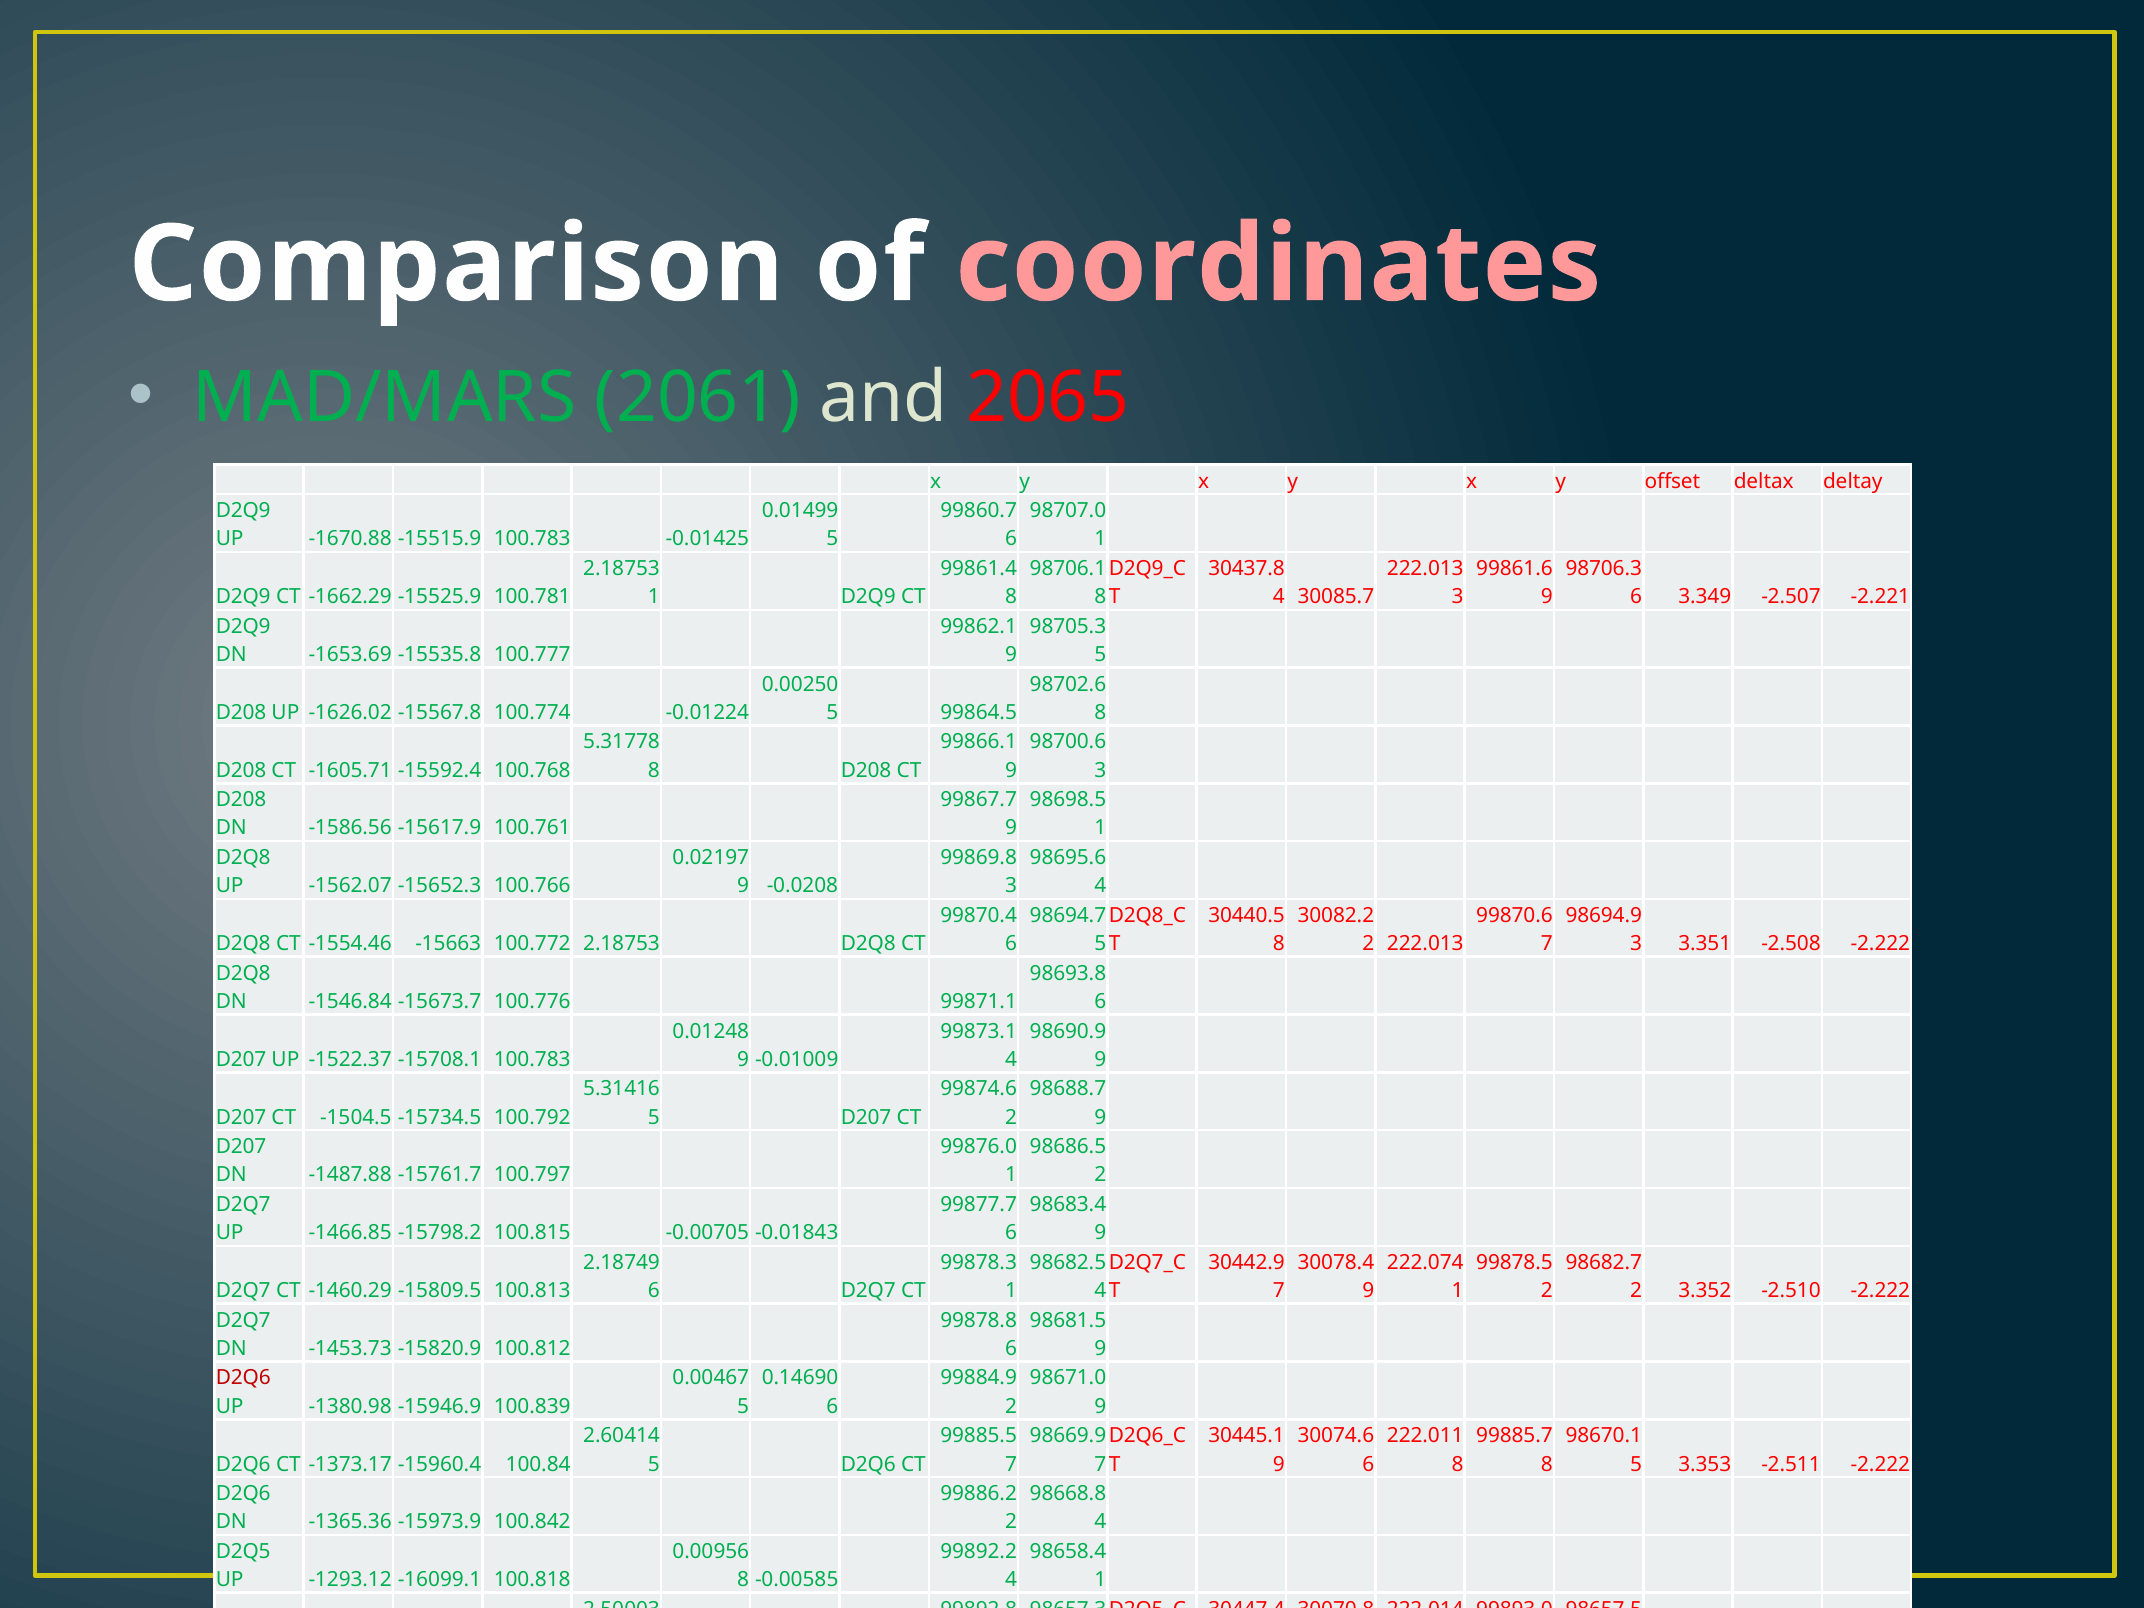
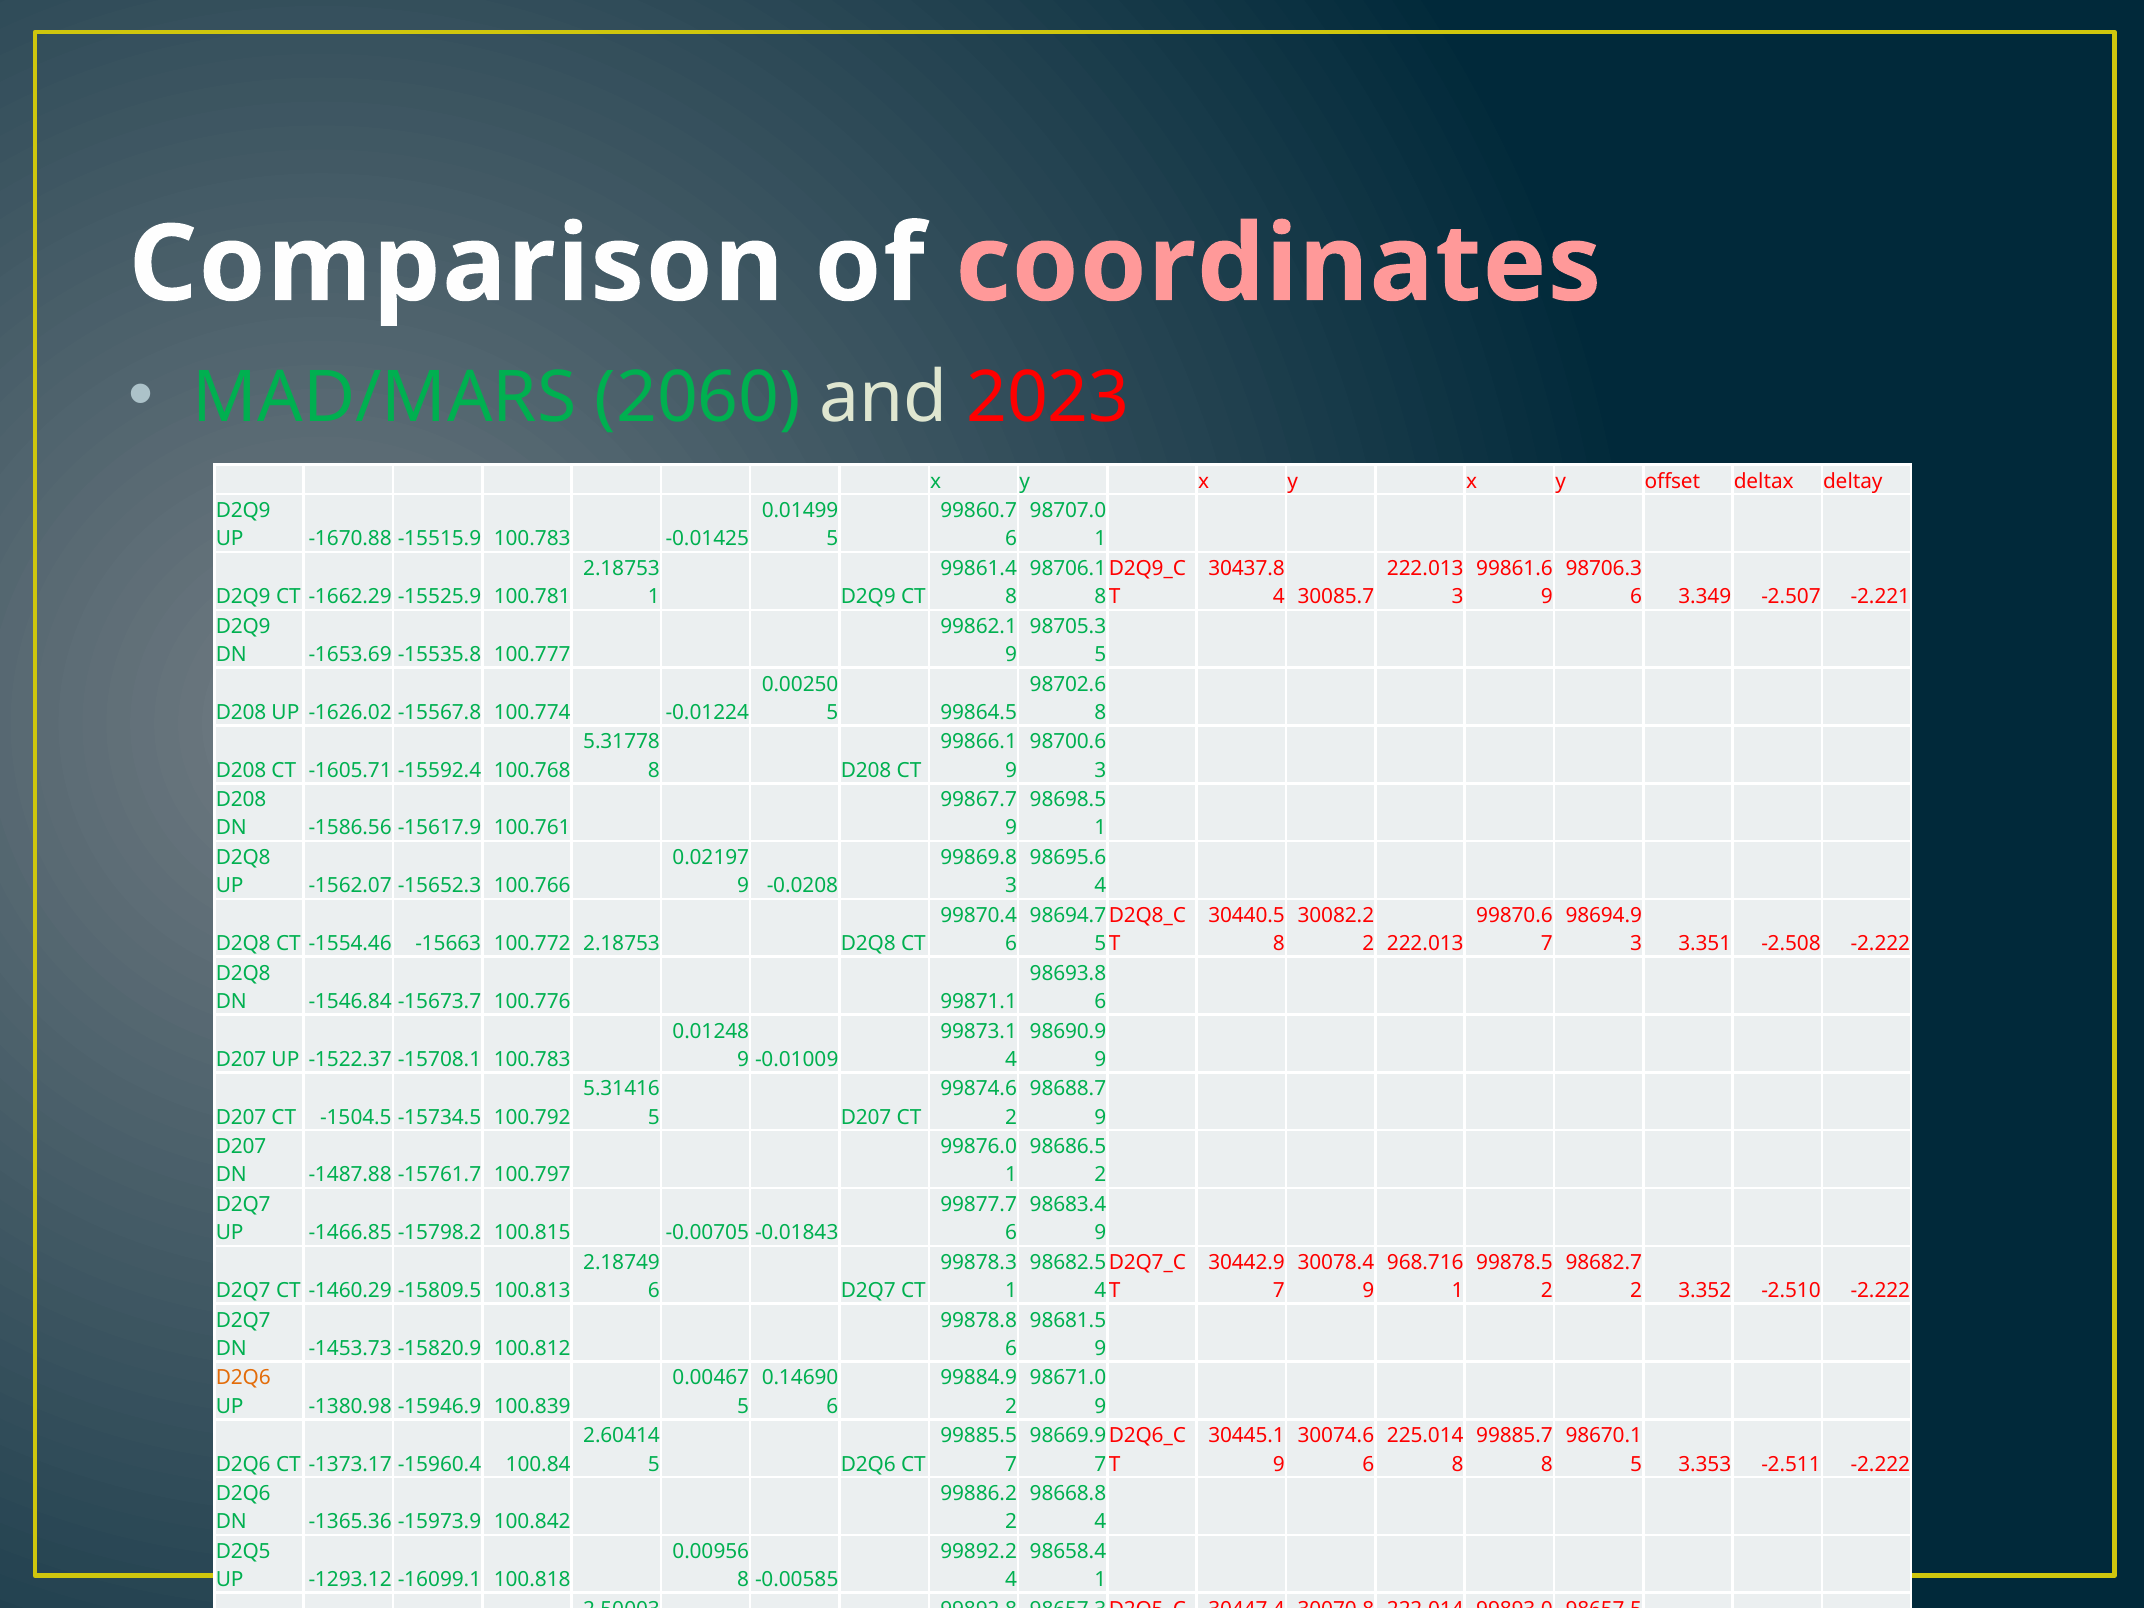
2061: 2061 -> 2060
2065: 2065 -> 2023
222.074: 222.074 -> 968.716
D2Q6 at (243, 1378) colour: red -> orange
222.011: 222.011 -> 225.014
